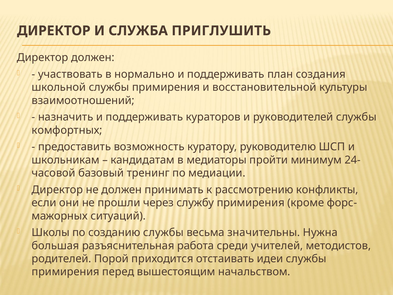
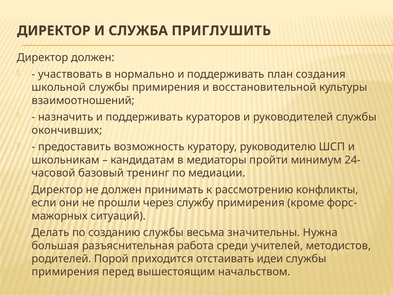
комфортных: комфортных -> окончивших
Школы: Школы -> Делать
